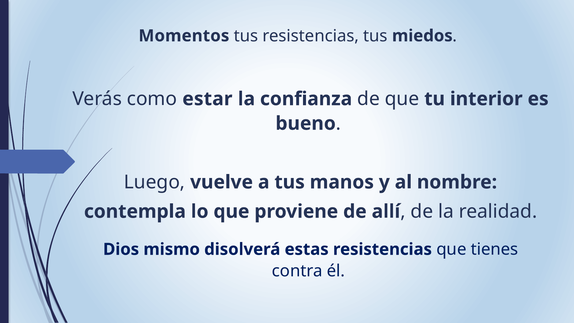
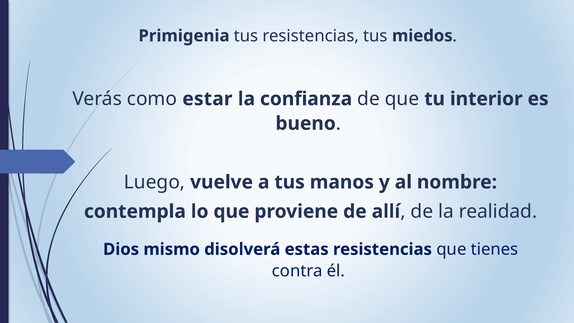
Momentos: Momentos -> Primigenia
